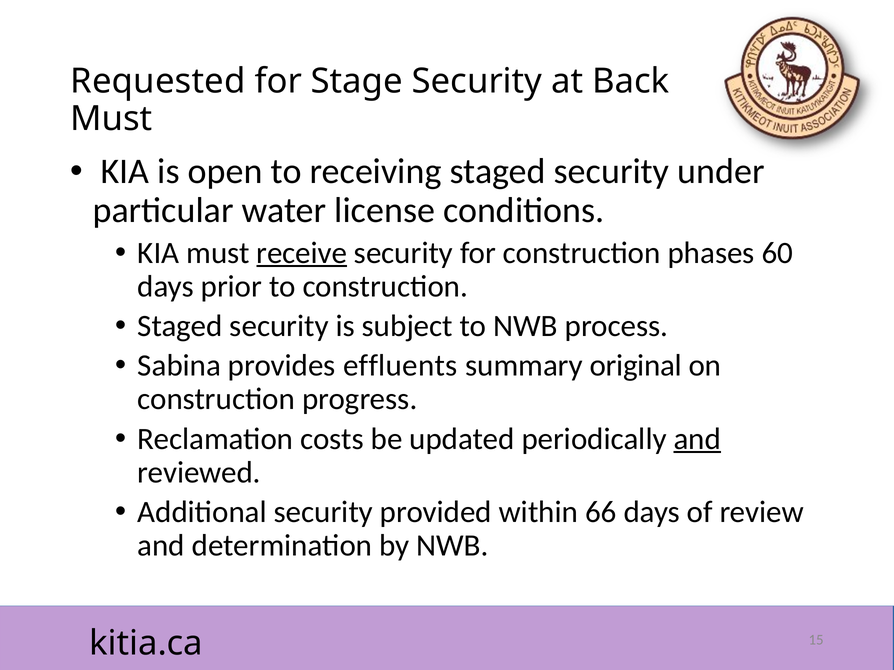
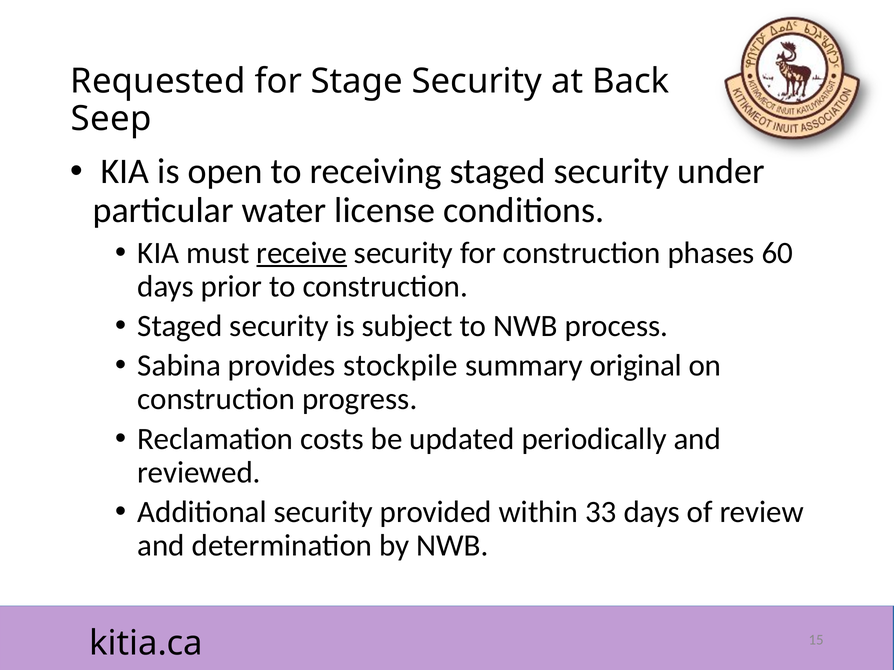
Must at (111, 119): Must -> Seep
effluents: effluents -> stockpile
and at (697, 439) underline: present -> none
66: 66 -> 33
